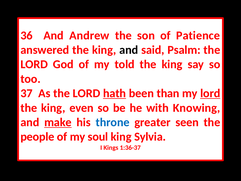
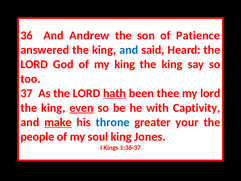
and at (129, 50) colour: black -> blue
Psalm: Psalm -> Heard
my told: told -> king
than: than -> thee
lord at (210, 93) underline: present -> none
even underline: none -> present
Knowing: Knowing -> Captivity
seen: seen -> your
Sylvia: Sylvia -> Jones
